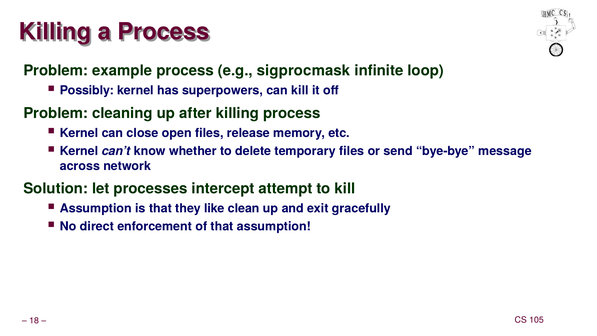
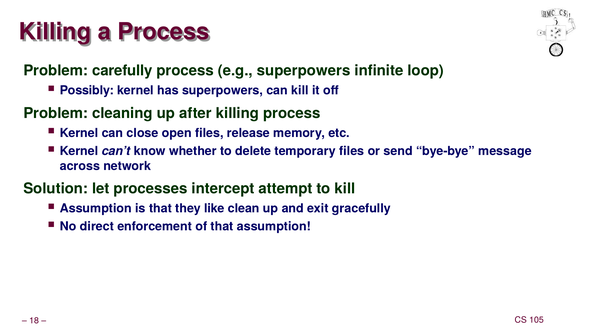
example: example -> carefully
e.g sigprocmask: sigprocmask -> superpowers
